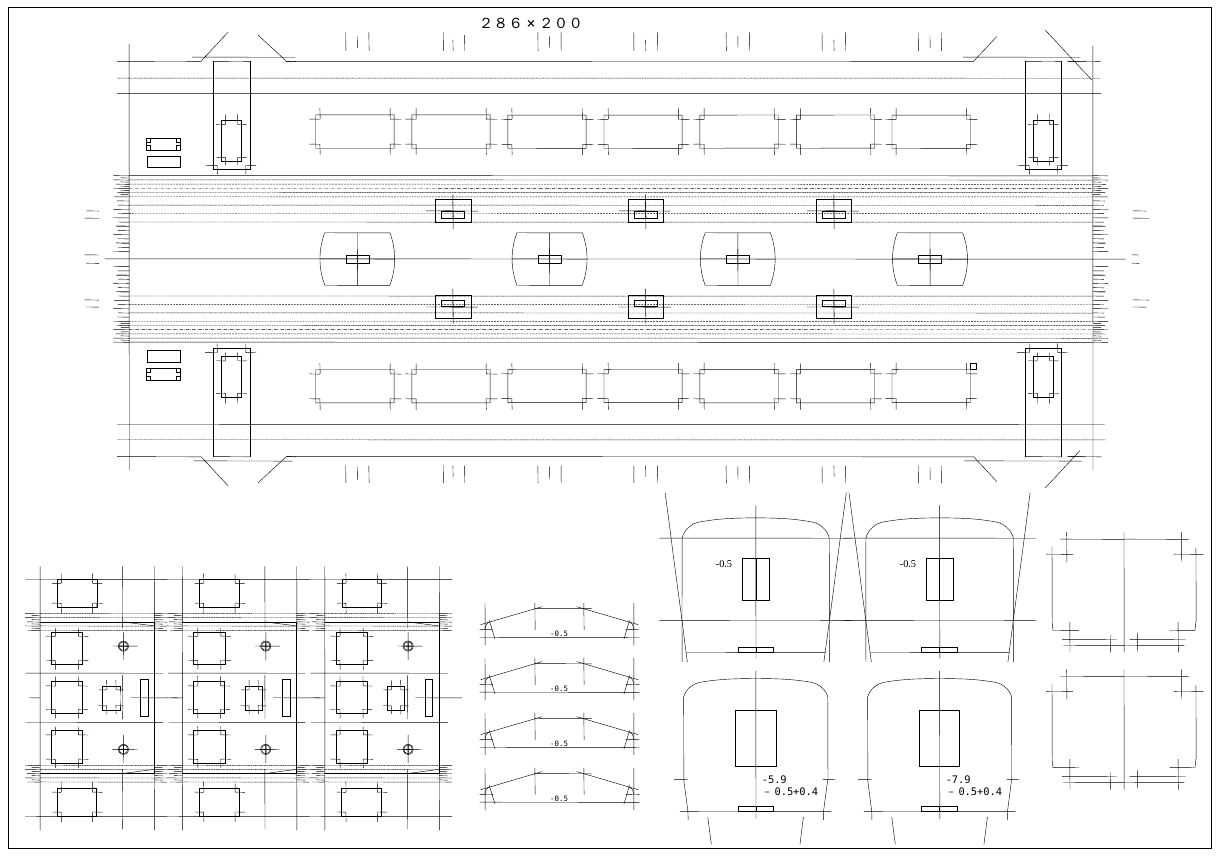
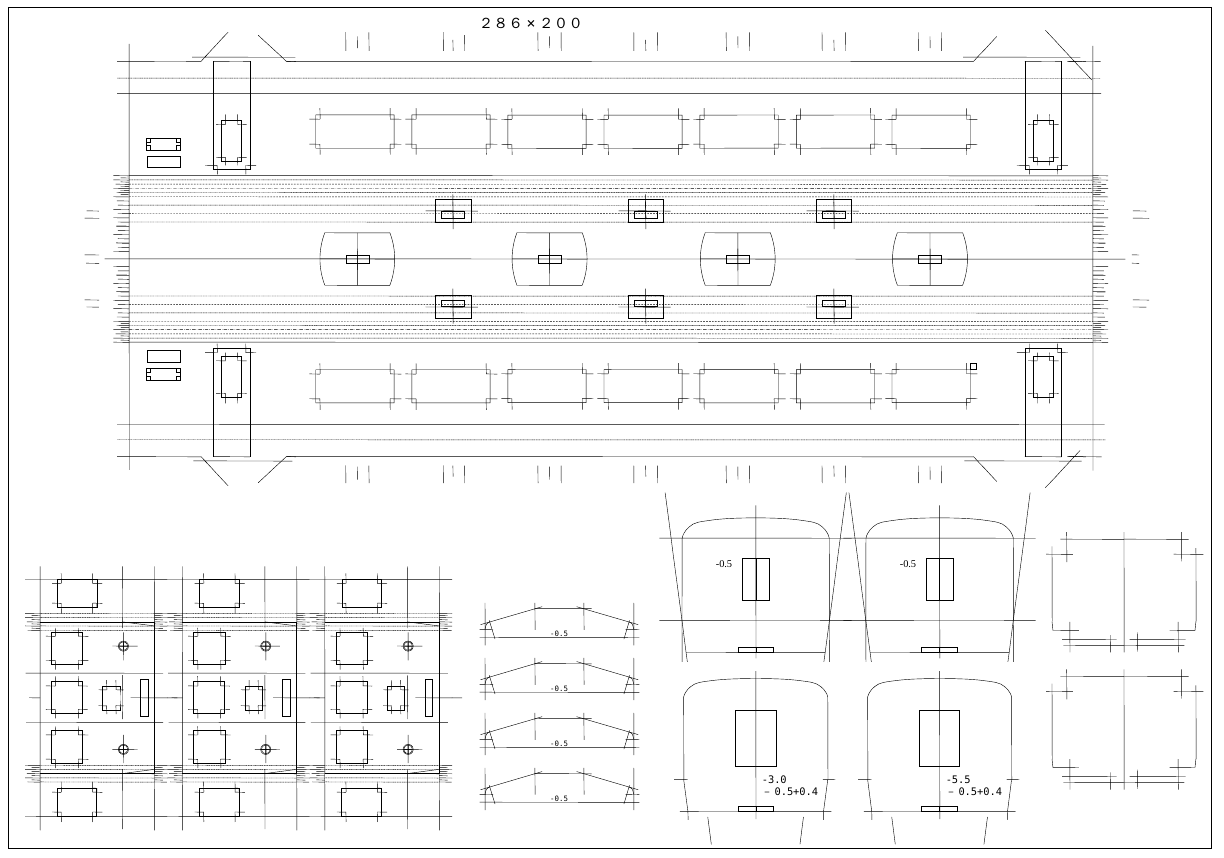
-5.9: -5.9 -> -3.0
-7.9: -7.9 -> -5.5
